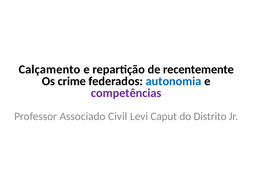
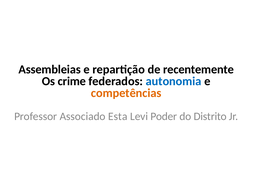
Calçamento: Calçamento -> Assembleias
competências colour: purple -> orange
Civil: Civil -> Esta
Caput: Caput -> Poder
